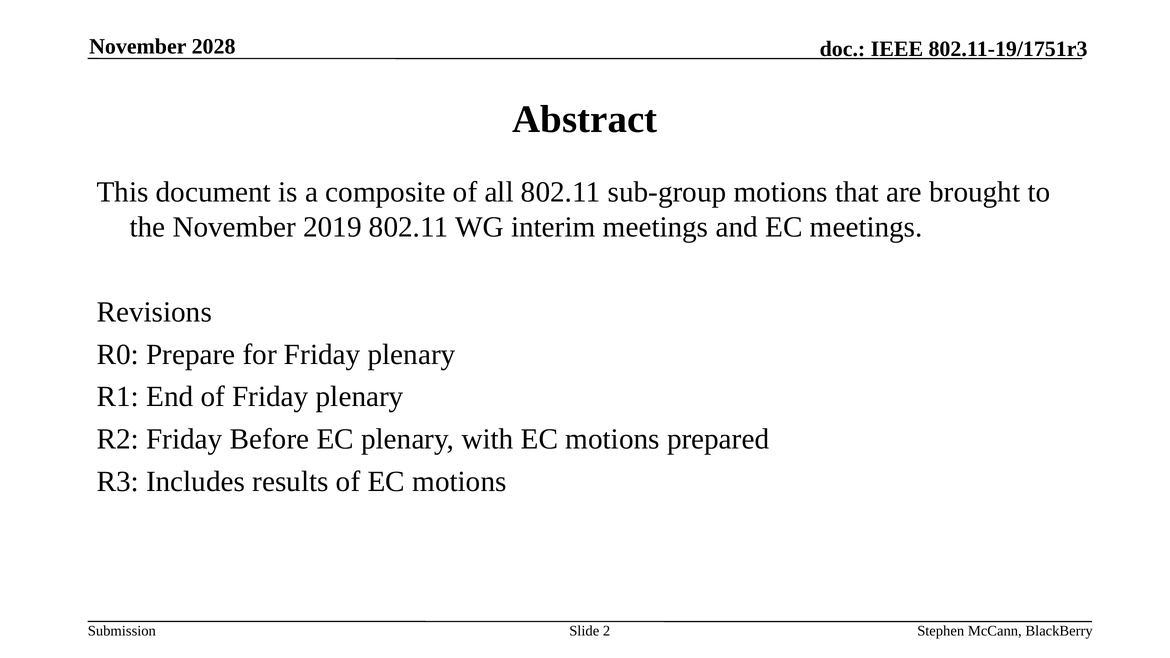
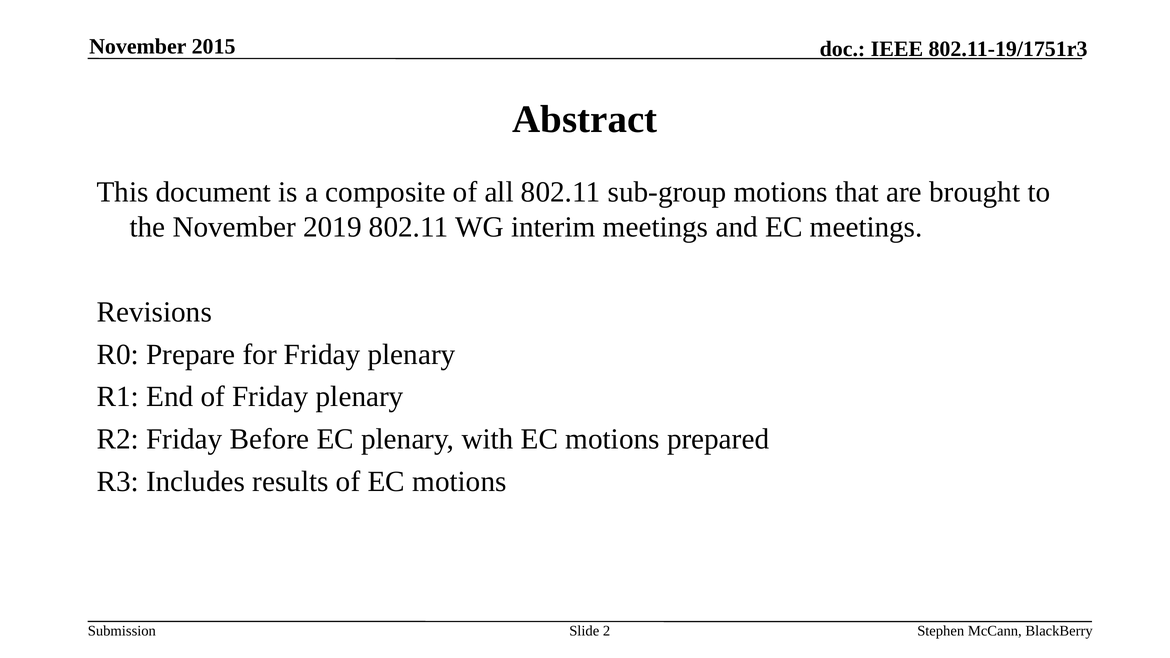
2028: 2028 -> 2015
